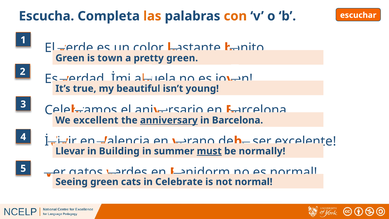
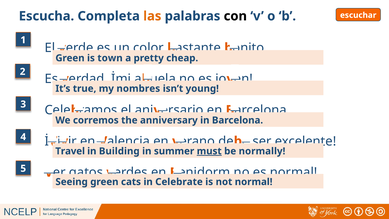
con colour: orange -> black
pretty green: green -> cheap
beautiful: beautiful -> nombres
excellent: excellent -> corremos
anniversary underline: present -> none
Llevar: Llevar -> Travel
